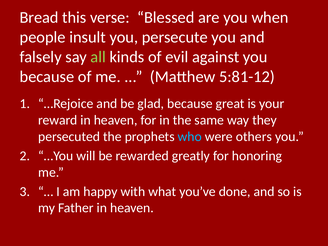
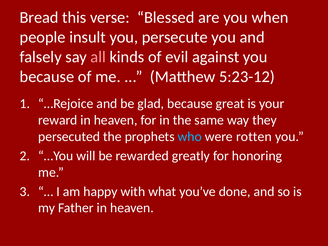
all colour: light green -> pink
5:81-12: 5:81-12 -> 5:23-12
others: others -> rotten
